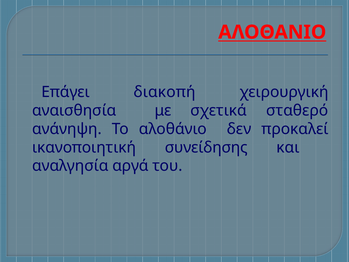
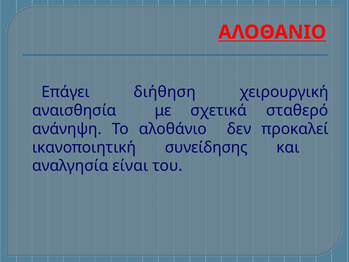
διακοπή: διακοπή -> διήθηση
αργά: αργά -> είναι
